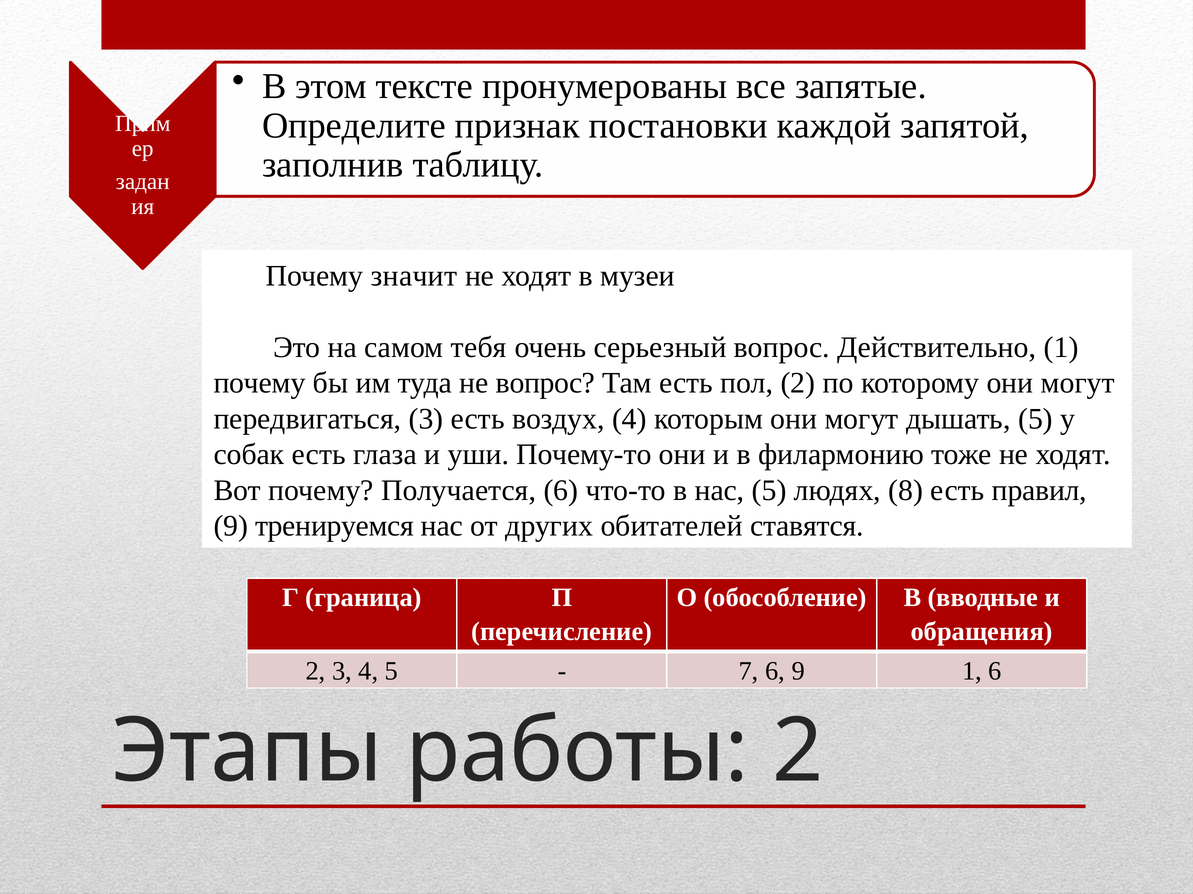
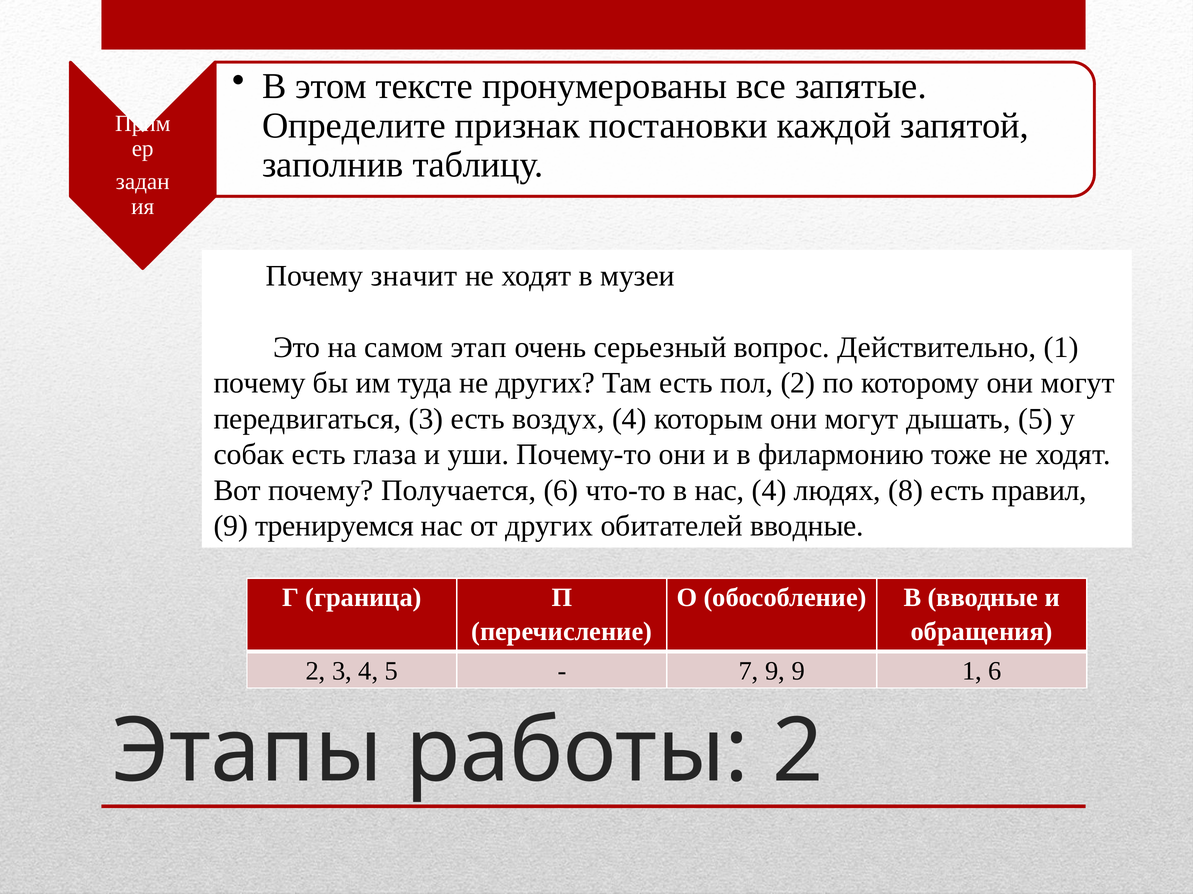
тебя: тебя -> этап
не вопрос: вопрос -> других
нас 5: 5 -> 4
обитателей ставятся: ставятся -> вводные
7 6: 6 -> 9
